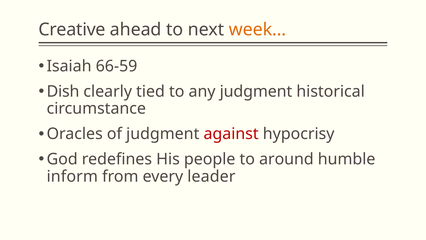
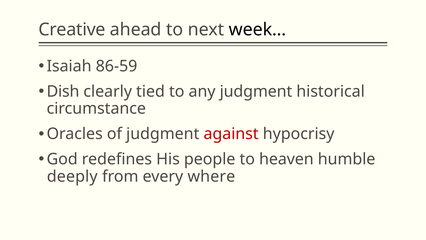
week… colour: orange -> black
66-59: 66-59 -> 86-59
around: around -> heaven
inform: inform -> deeply
leader: leader -> where
